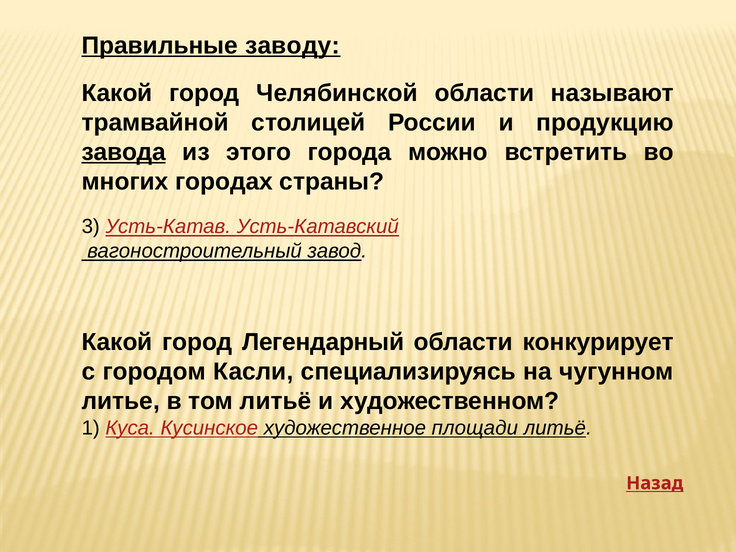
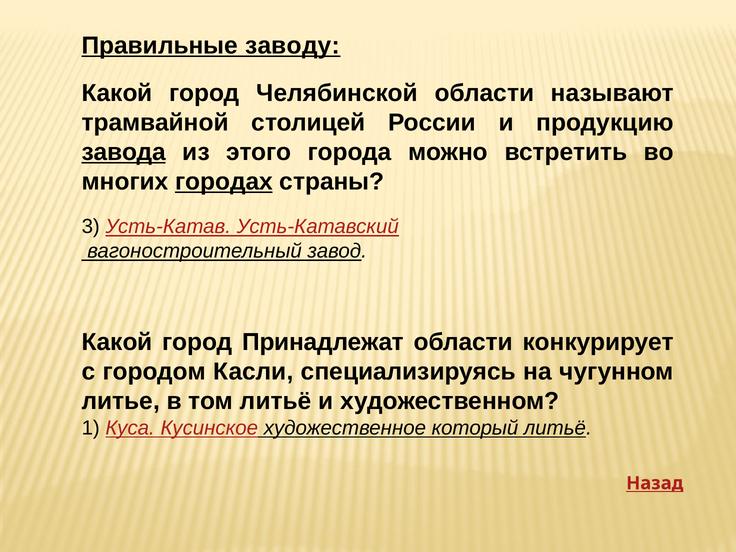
городах underline: none -> present
Легендарный: Легендарный -> Принадлежат
площади: площади -> который
